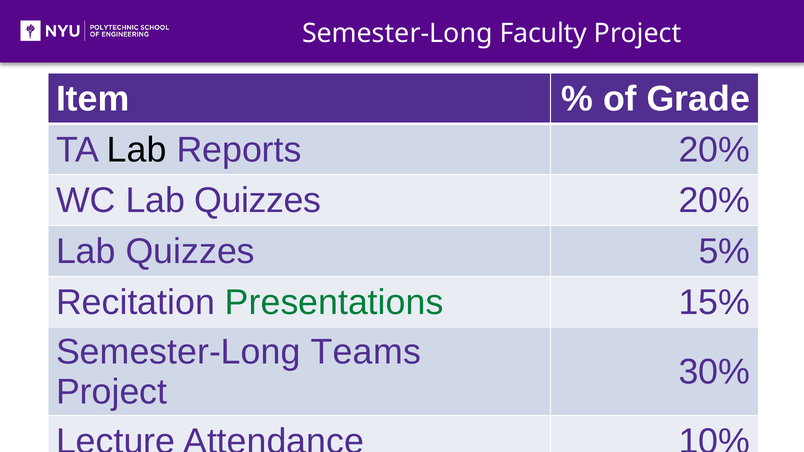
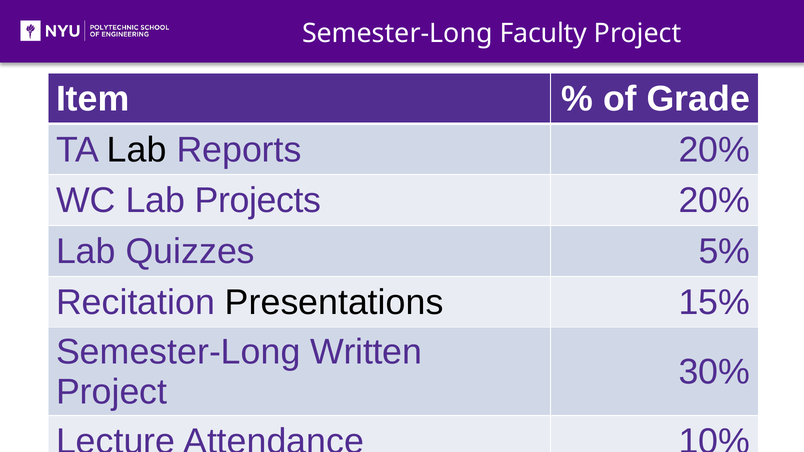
WC Lab Quizzes: Quizzes -> Projects
Presentations colour: green -> black
Teams: Teams -> Written
